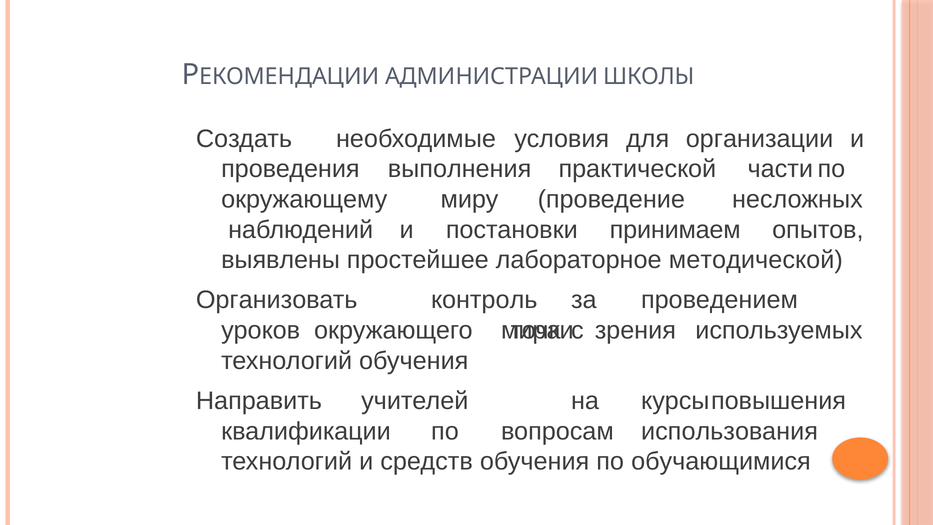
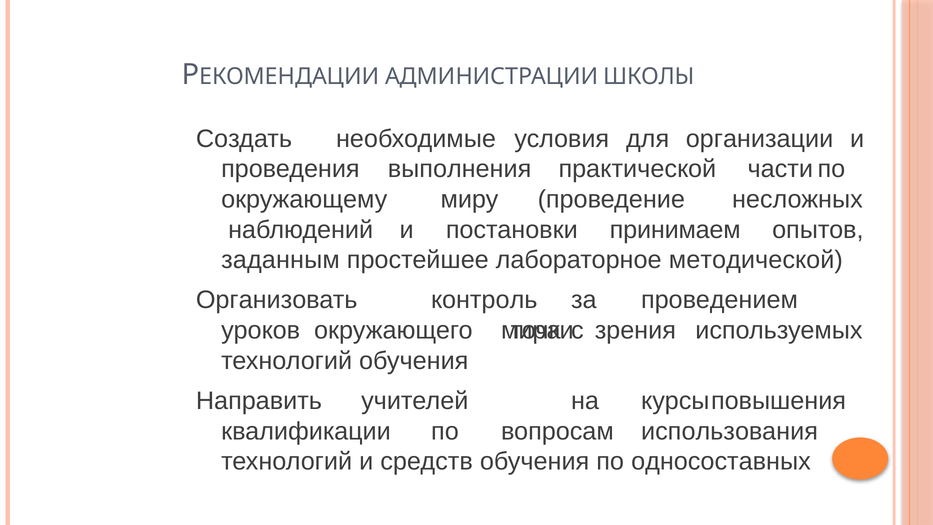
выявлены: выявлены -> заданным
обучающимися: обучающимися -> односоставных
